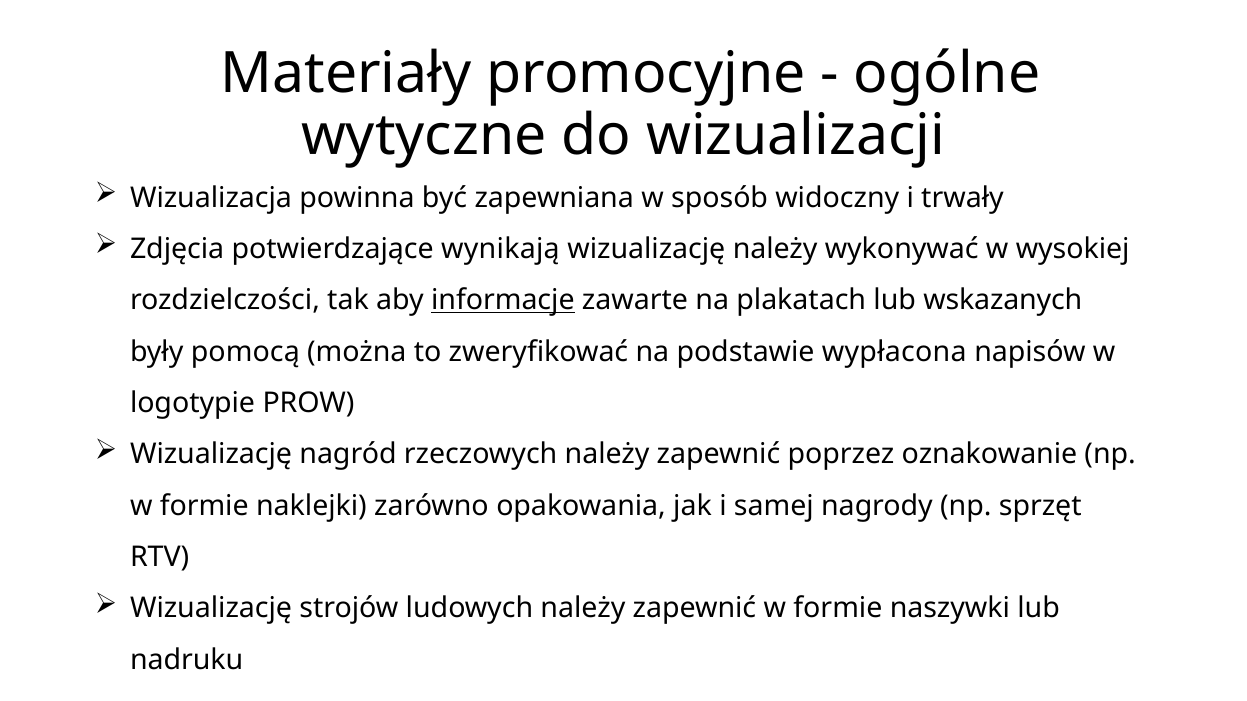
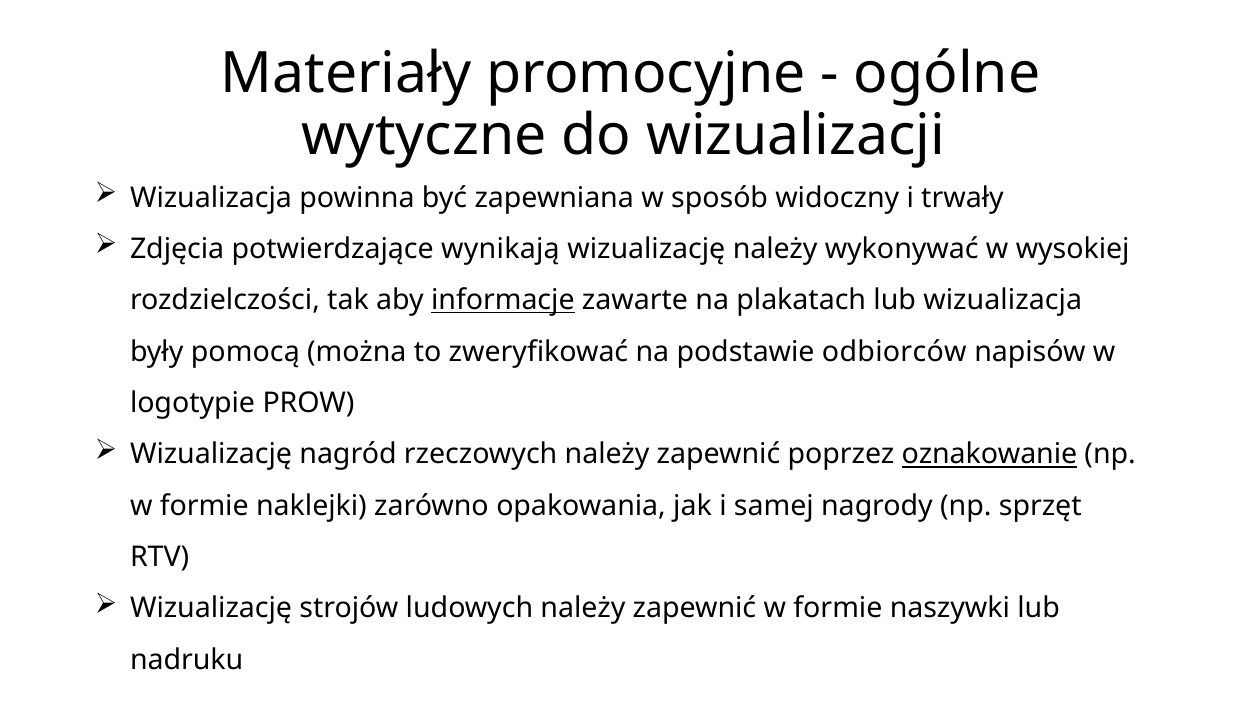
lub wskazanych: wskazanych -> wizualizacja
wypłacona: wypłacona -> odbiorców
oznakowanie underline: none -> present
